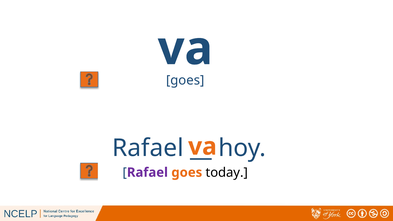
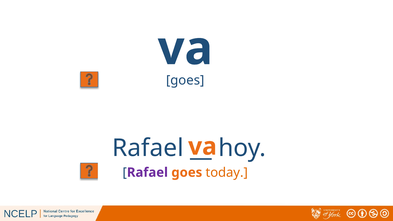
today colour: black -> orange
